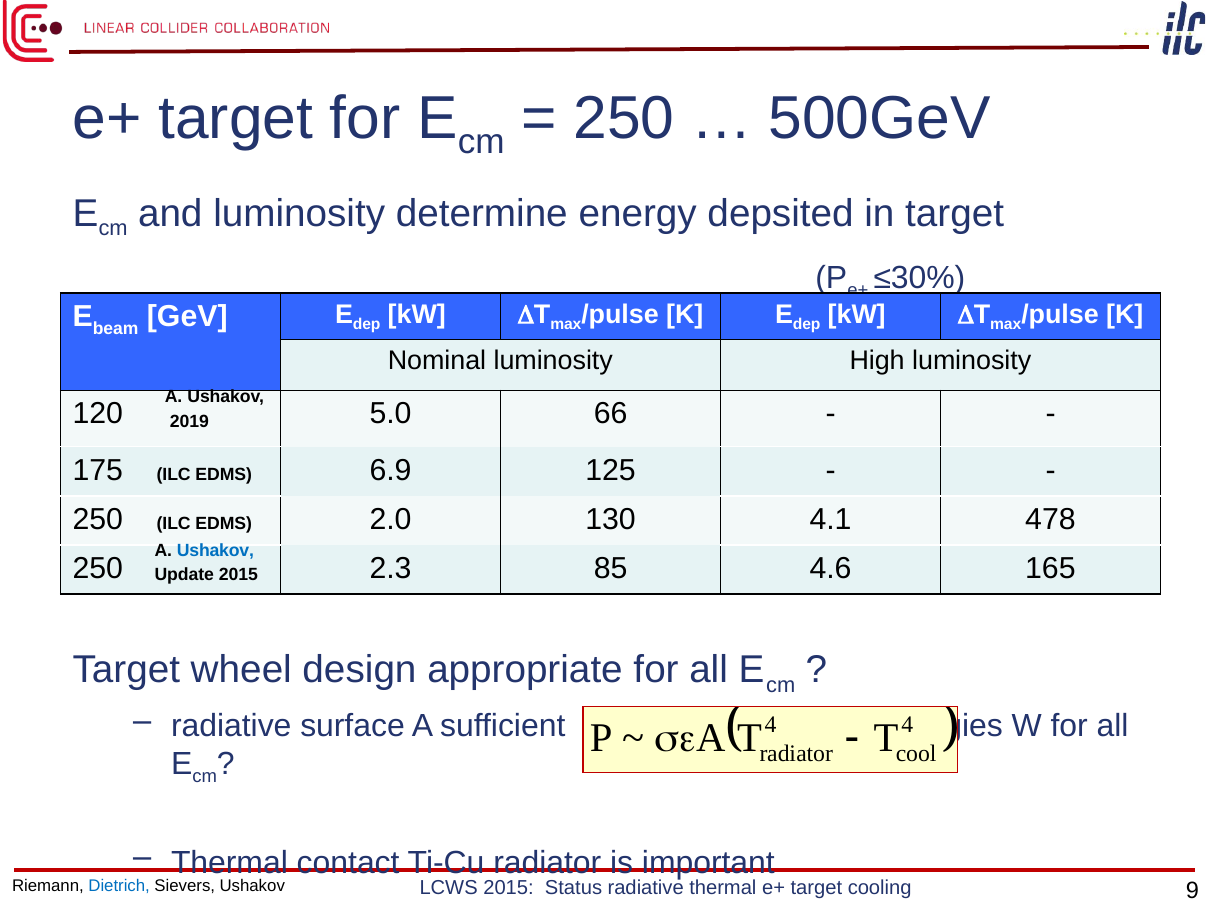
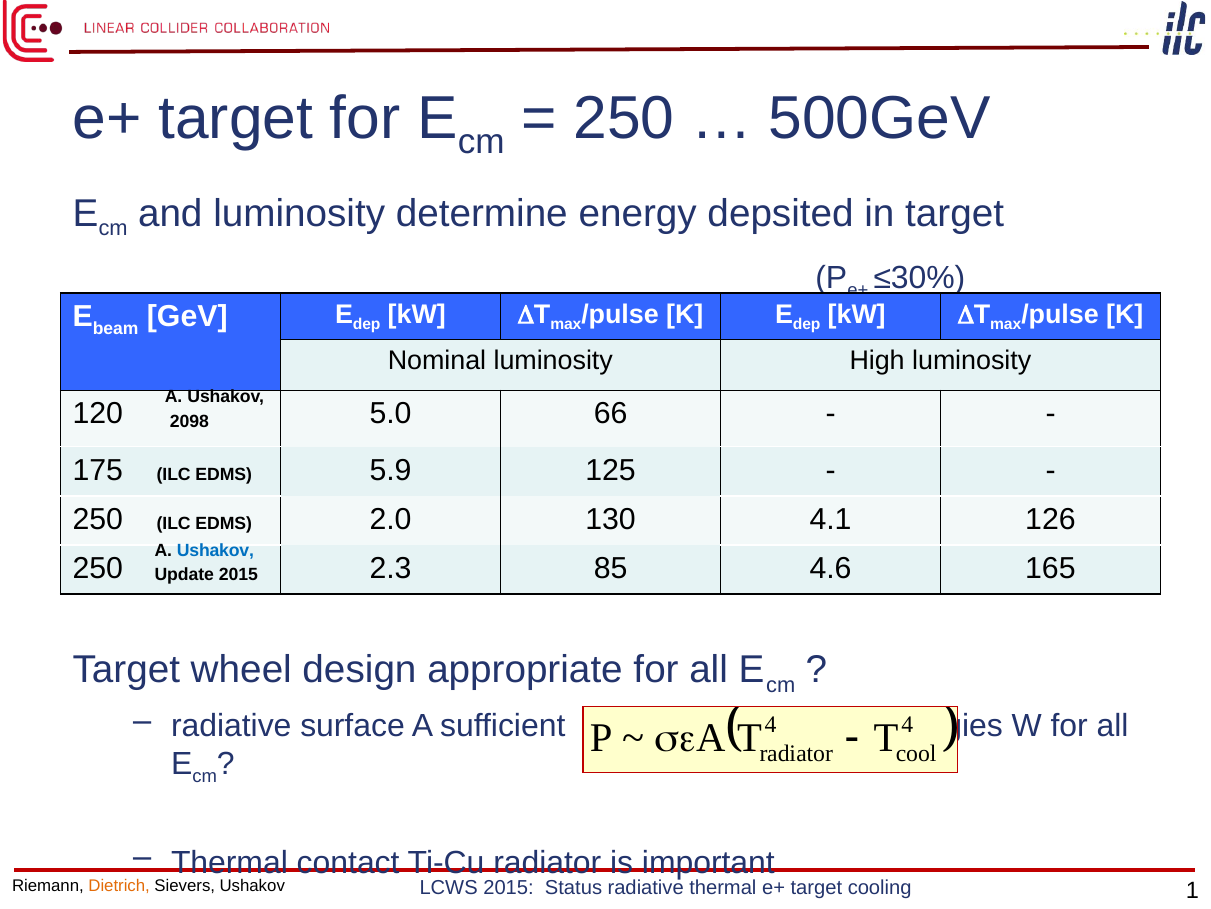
2019: 2019 -> 2098
6.9: 6.9 -> 5.9
478: 478 -> 126
Dietrich colour: blue -> orange
9: 9 -> 1
